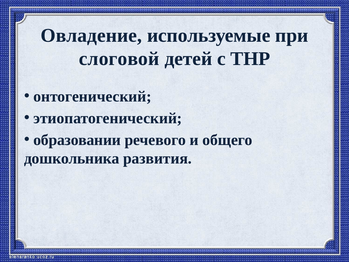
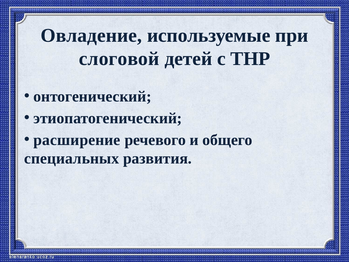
образовании: образовании -> расширение
дошкольника: дошкольника -> специальных
